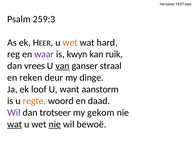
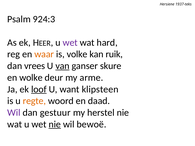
259:3: 259:3 -> 924:3
wet at (70, 43) colour: orange -> purple
waar colour: purple -> orange
kwyn: kwyn -> volke
straal: straal -> skure
reken: reken -> wolke
dinge: dinge -> arme
loof underline: none -> present
aanstorm: aanstorm -> klipsteen
trotseer: trotseer -> gestuur
gekom: gekom -> herstel
wat at (15, 124) underline: present -> none
